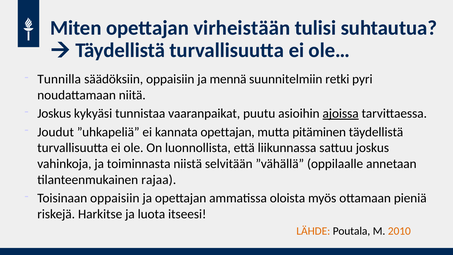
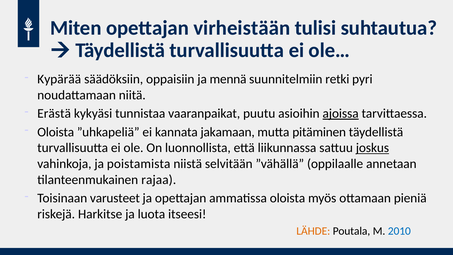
Tunnilla: Tunnilla -> Kypärää
Joskus at (54, 113): Joskus -> Erästä
Joudut at (56, 132): Joudut -> Oloista
kannata opettajan: opettajan -> jakamaan
joskus at (372, 148) underline: none -> present
toiminnasta: toiminnasta -> poistamista
Toisinaan oppaisiin: oppaisiin -> varusteet
2010 colour: orange -> blue
